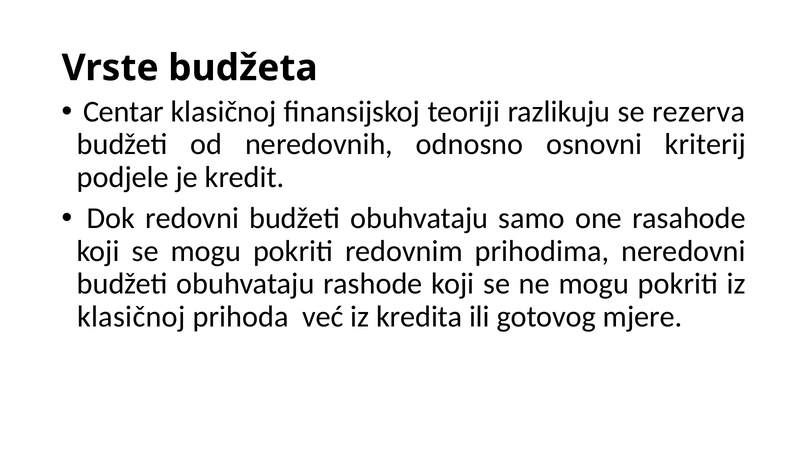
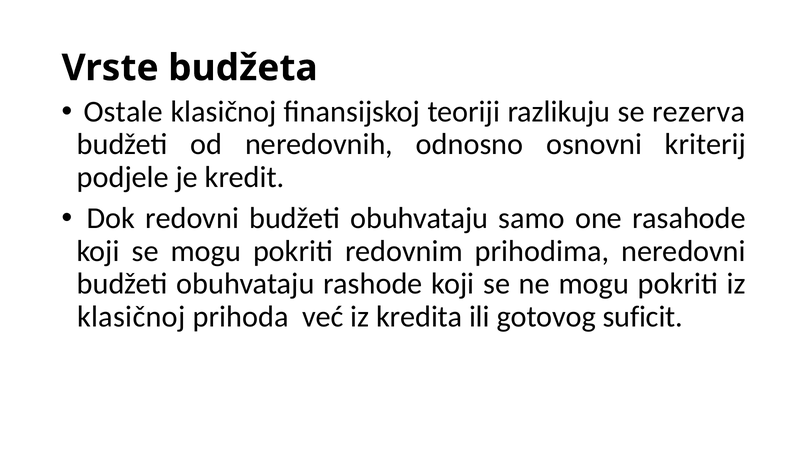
Centar: Centar -> Ostale
mjere: mjere -> suficit
